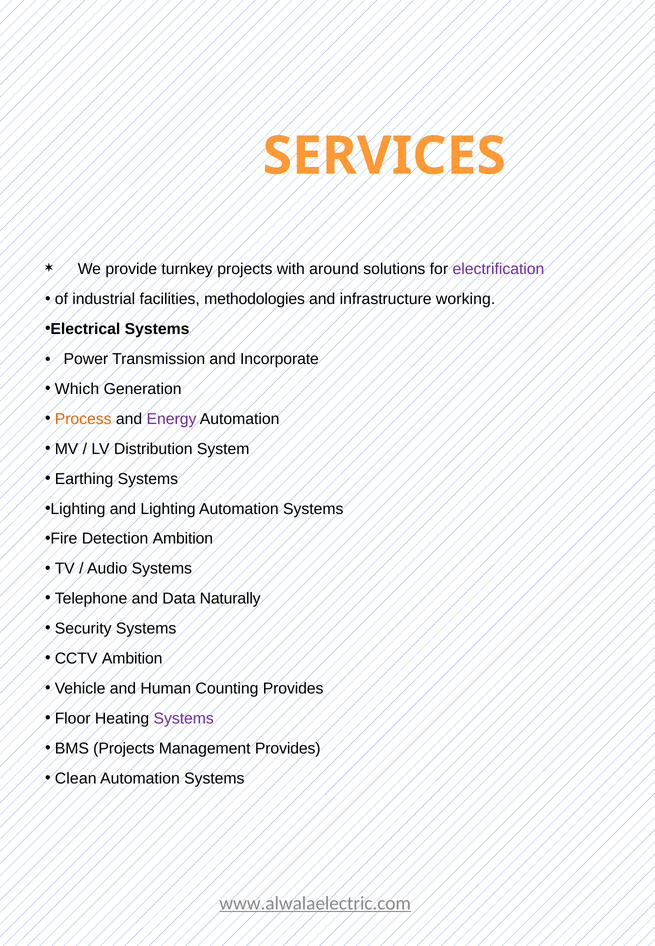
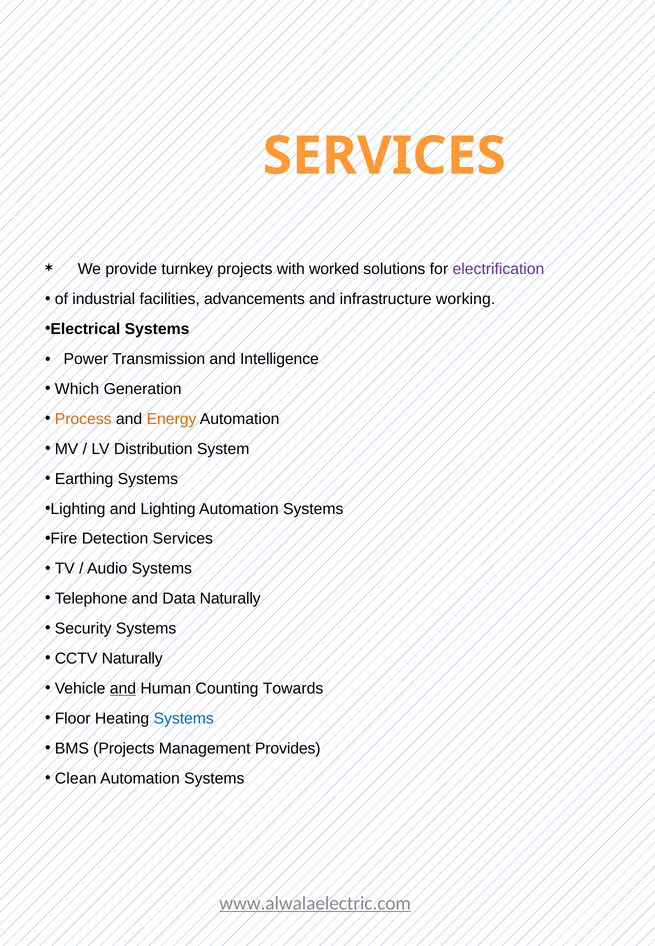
around: around -> worked
methodologies: methodologies -> advancements
Incorporate: Incorporate -> Intelligence
Energy colour: purple -> orange
Detection Ambition: Ambition -> Services
CCTV Ambition: Ambition -> Naturally
and at (123, 689) underline: none -> present
Counting Provides: Provides -> Towards
Systems at (184, 719) colour: purple -> blue
